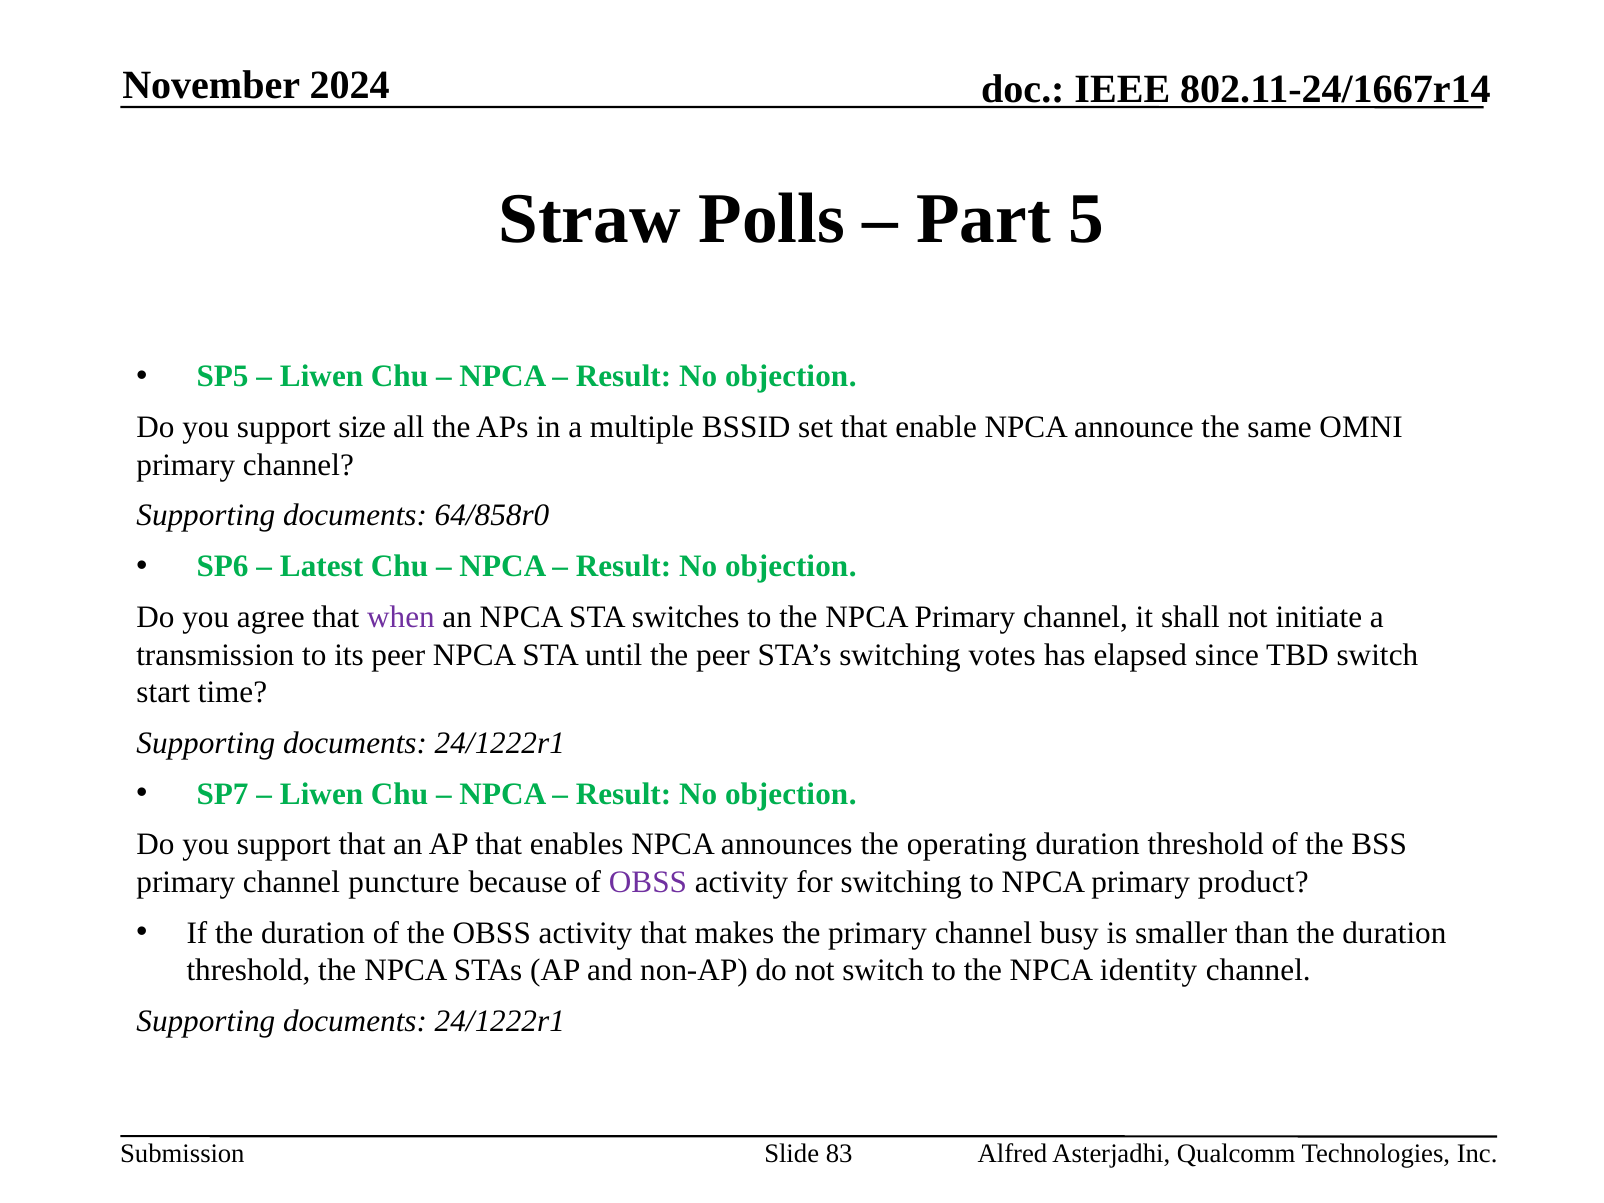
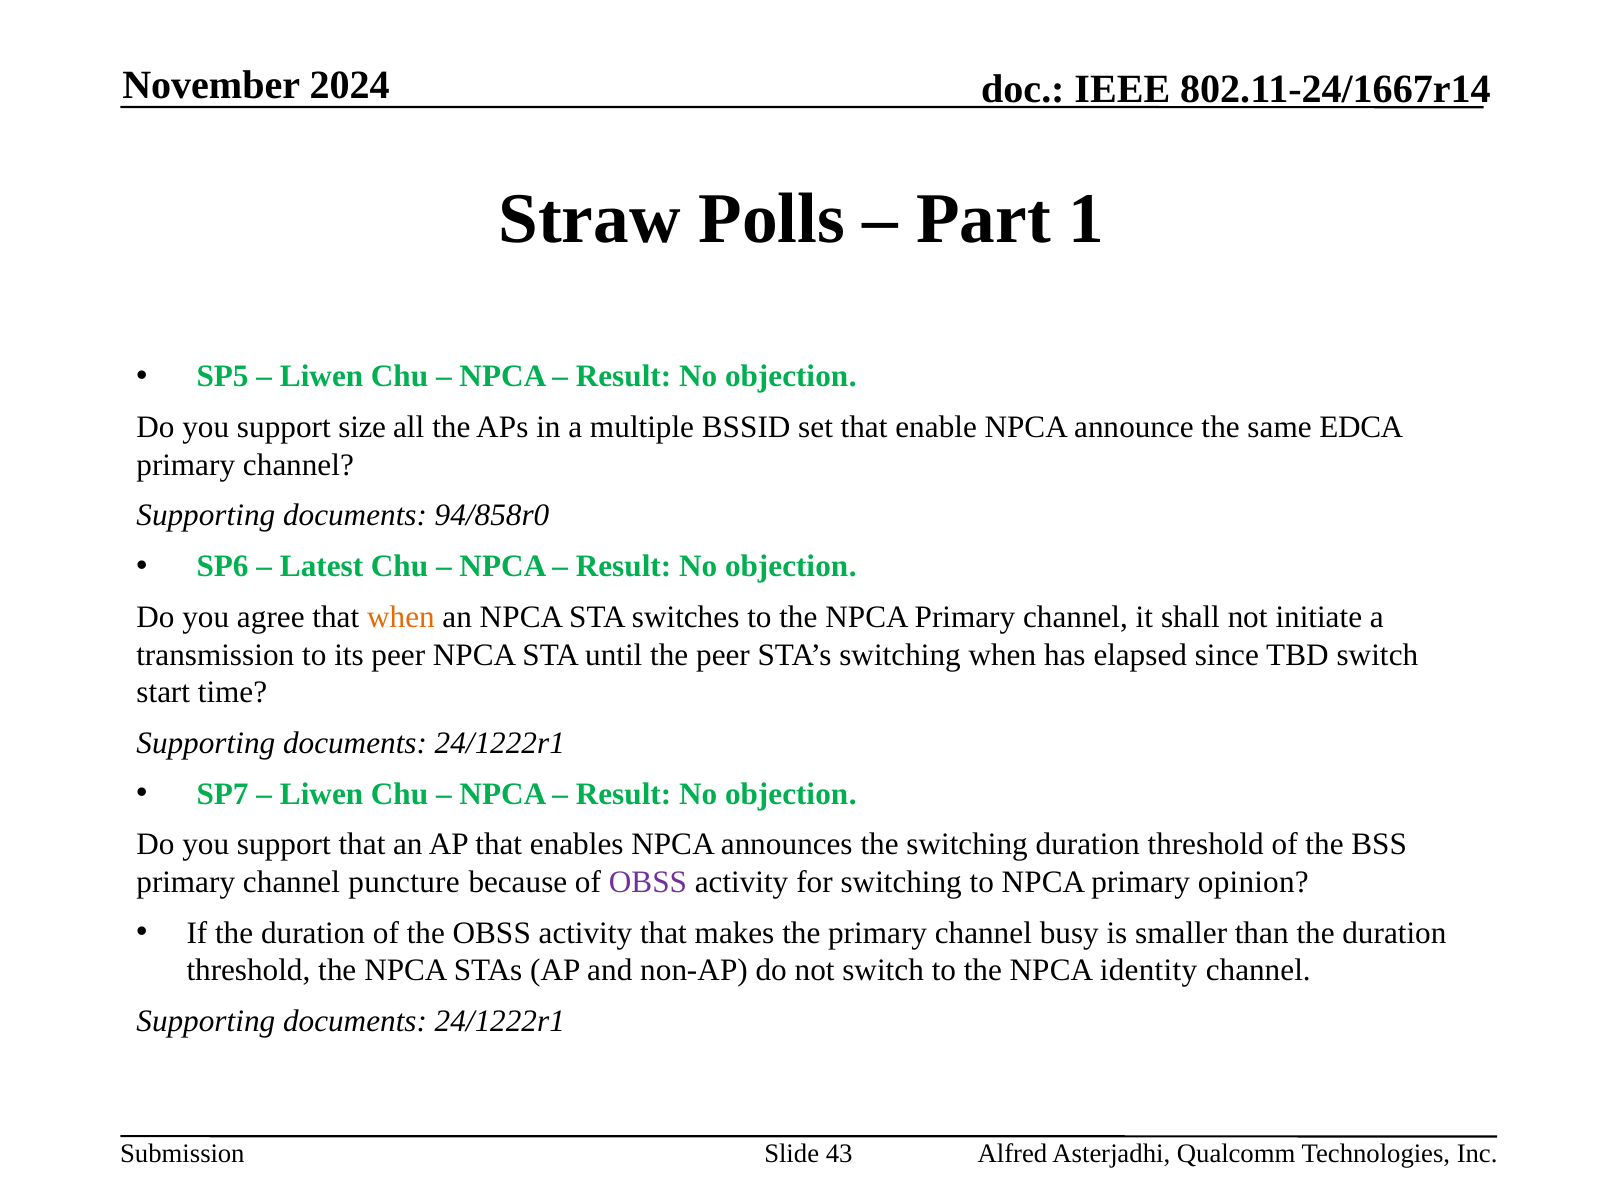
5: 5 -> 1
OMNI: OMNI -> EDCA
64/858r0: 64/858r0 -> 94/858r0
when at (401, 617) colour: purple -> orange
switching votes: votes -> when
the operating: operating -> switching
product: product -> opinion
83: 83 -> 43
